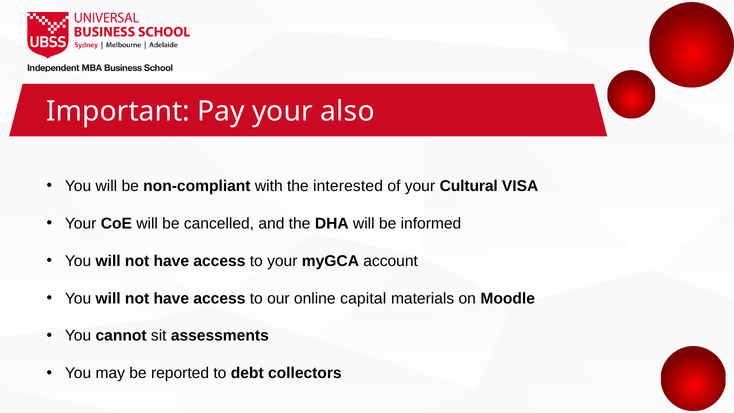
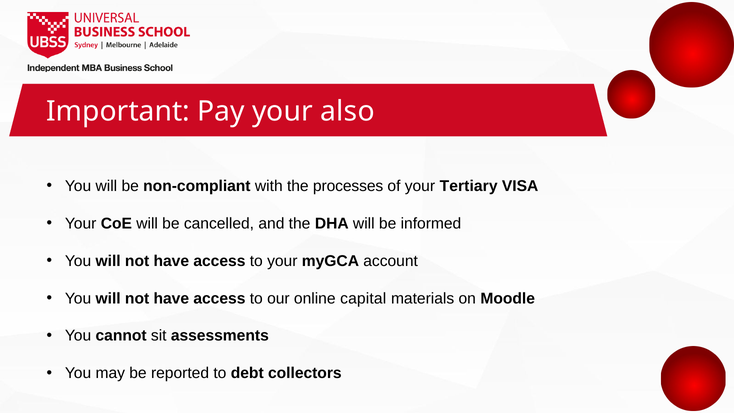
interested: interested -> processes
Cultural: Cultural -> Tertiary
